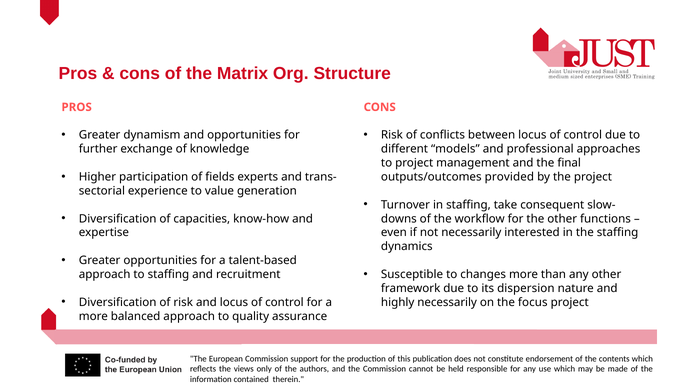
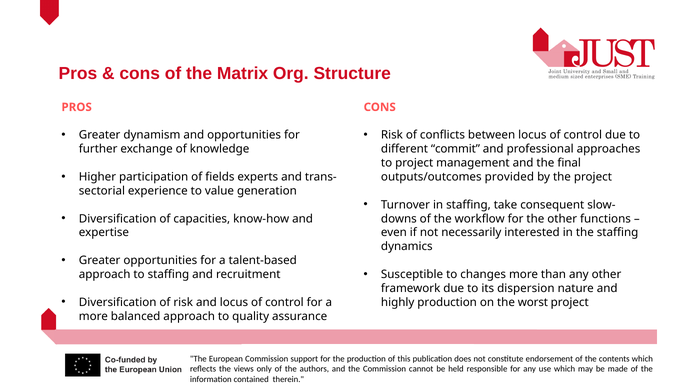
models: models -> commit
highly necessarily: necessarily -> production
focus: focus -> worst
